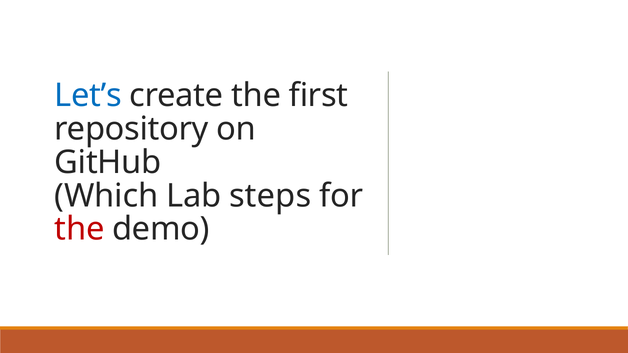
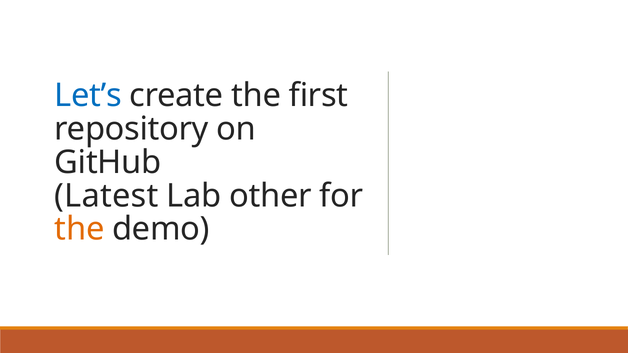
Which: Which -> Latest
steps: steps -> other
the at (79, 229) colour: red -> orange
